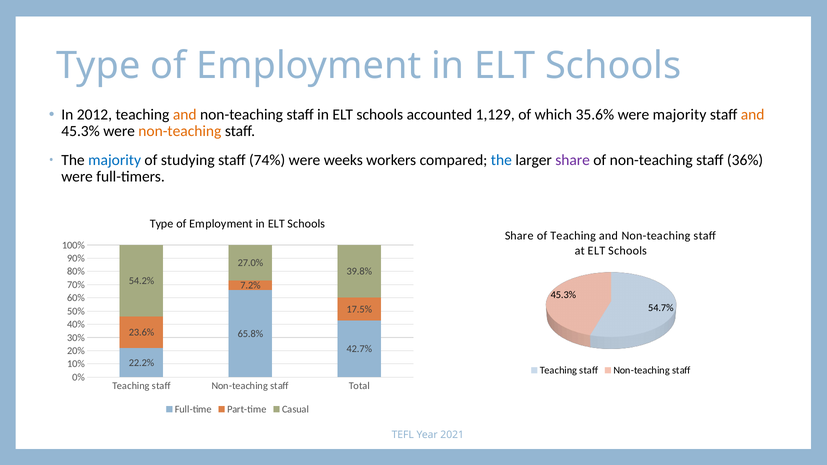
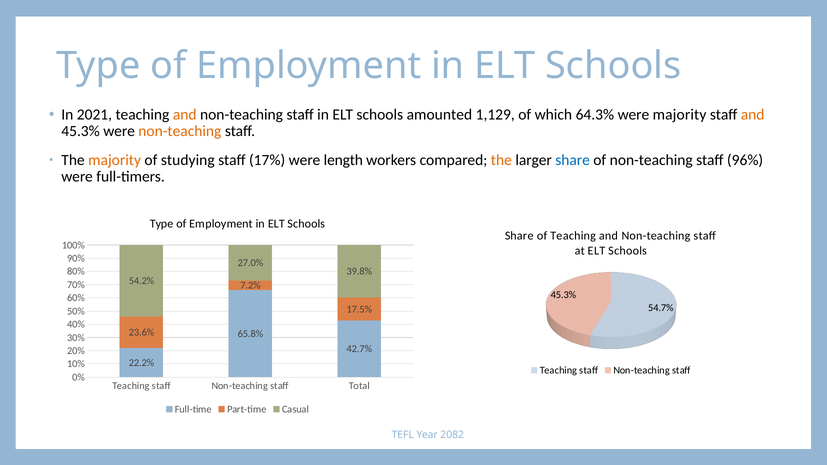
2012: 2012 -> 2021
accounted: accounted -> amounted
35.6%: 35.6% -> 64.3%
majority at (115, 160) colour: blue -> orange
74%: 74% -> 17%
weeks: weeks -> length
the at (501, 160) colour: blue -> orange
share at (573, 160) colour: purple -> blue
36%: 36% -> 96%
2021: 2021 -> 2082
